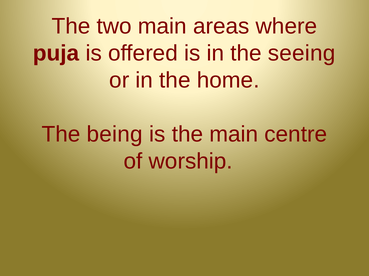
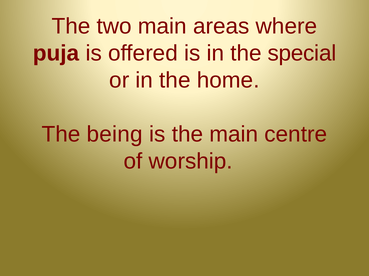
seeing: seeing -> special
